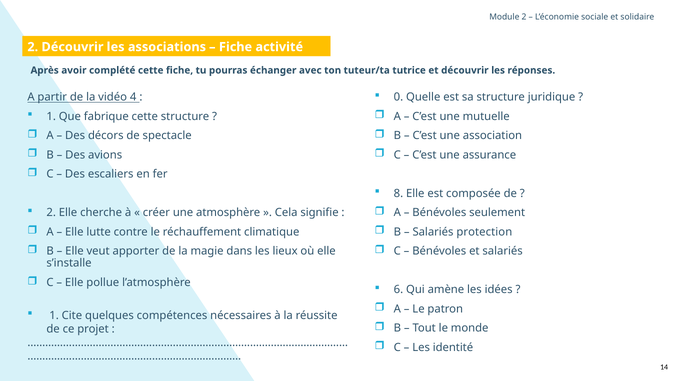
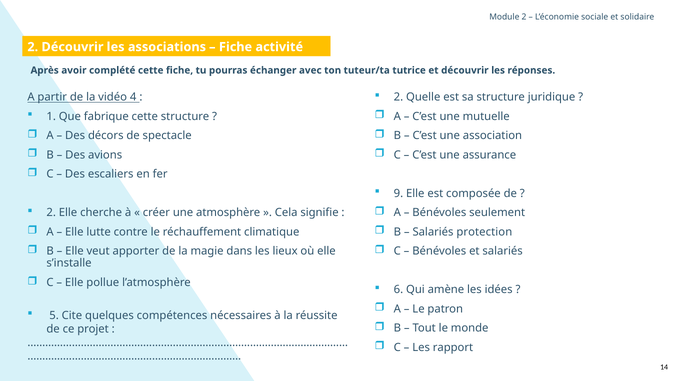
0 at (398, 97): 0 -> 2
8: 8 -> 9
1 at (54, 316): 1 -> 5
identité: identité -> rapport
